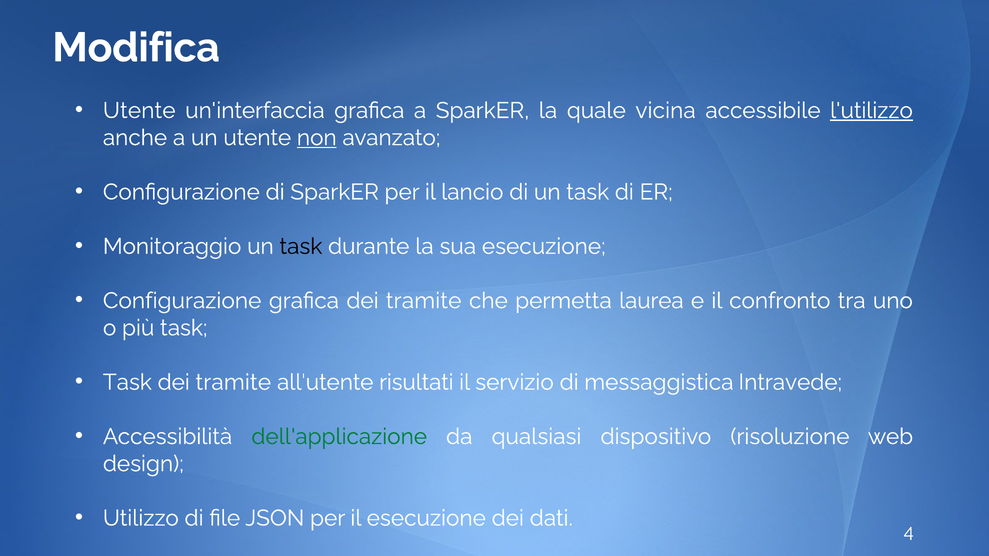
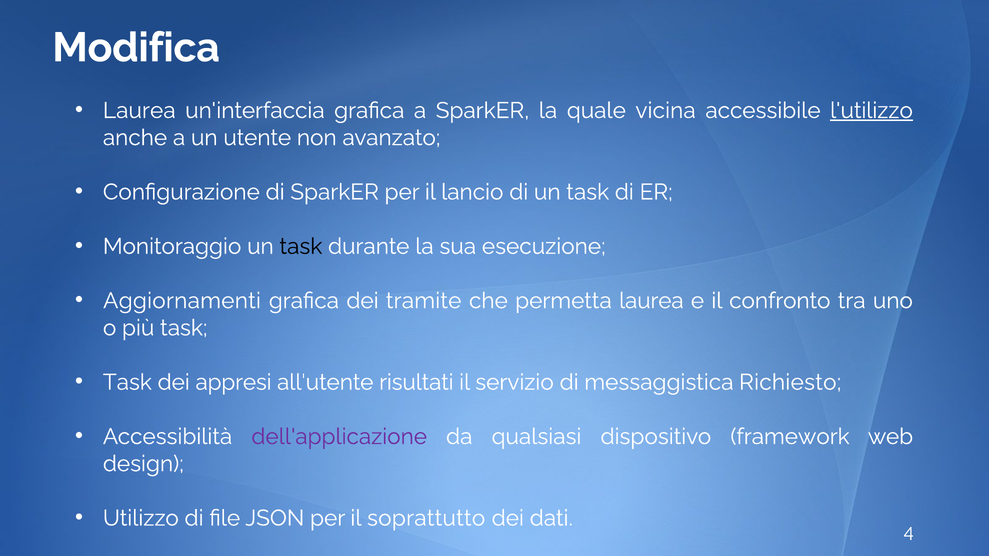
Utente at (139, 111): Utente -> Laurea
non underline: present -> none
Configurazione at (182, 301): Configurazione -> Aggiornamenti
tramite at (233, 382): tramite -> appresi
Intravede: Intravede -> Richiesto
dell'applicazione colour: green -> purple
risoluzione: risoluzione -> framework
il esecuzione: esecuzione -> soprattutto
